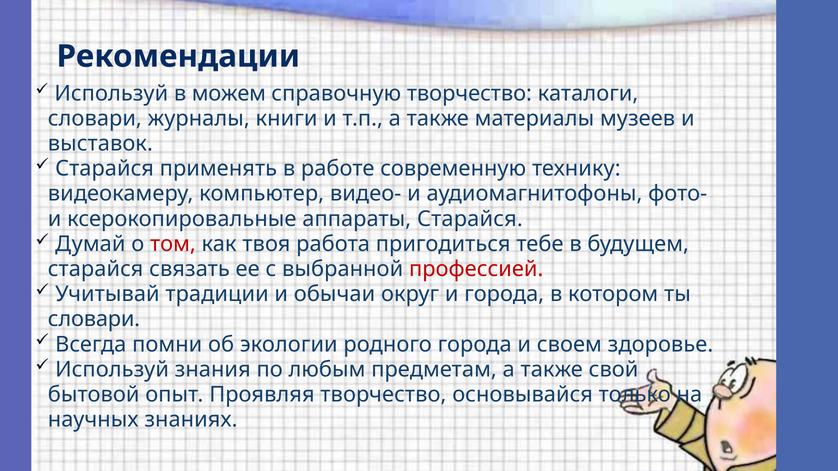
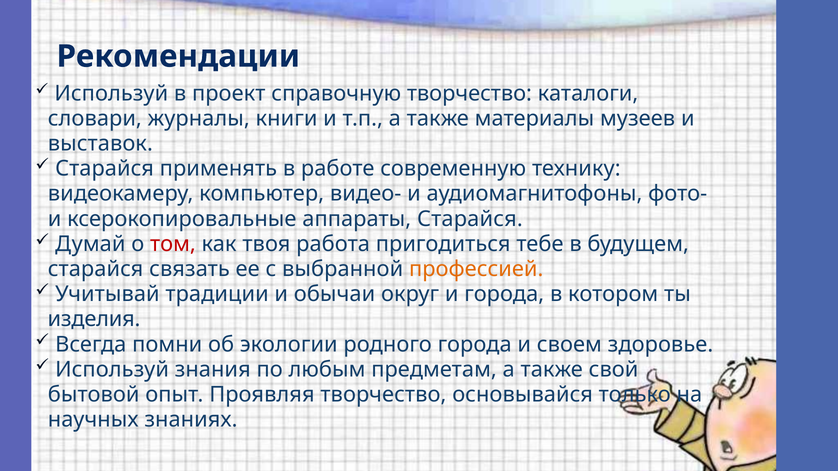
можем: можем -> проект
профессией colour: red -> orange
словари at (94, 319): словари -> изделия
